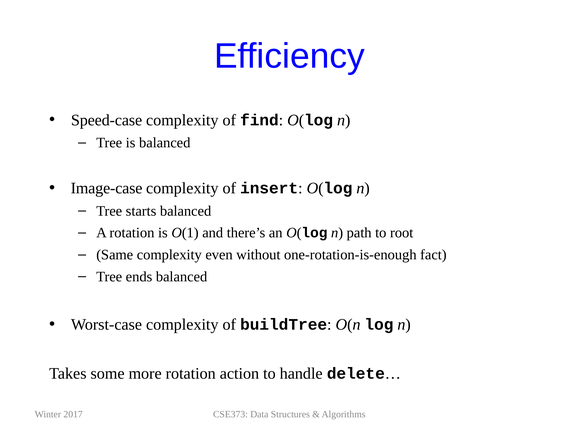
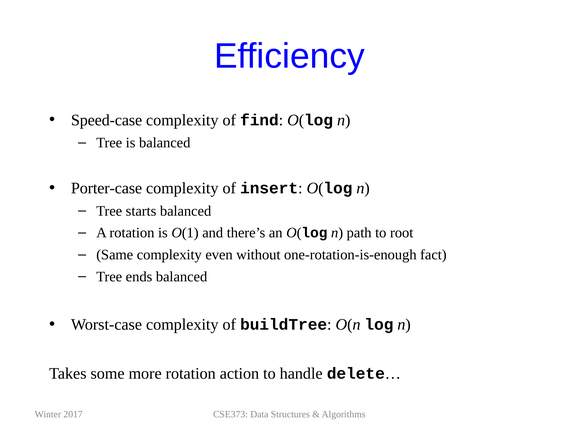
Image-case: Image-case -> Porter-case
